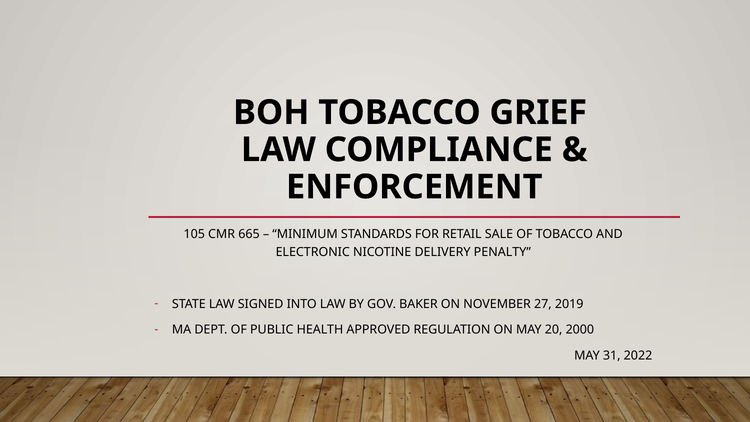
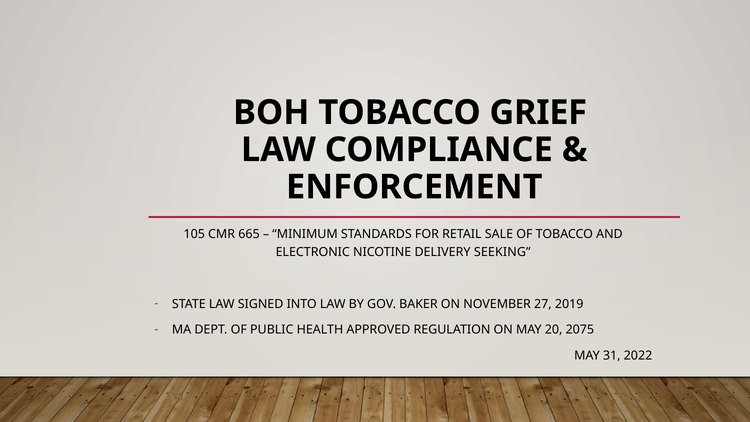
PENALTY: PENALTY -> SEEKING
2000: 2000 -> 2075
